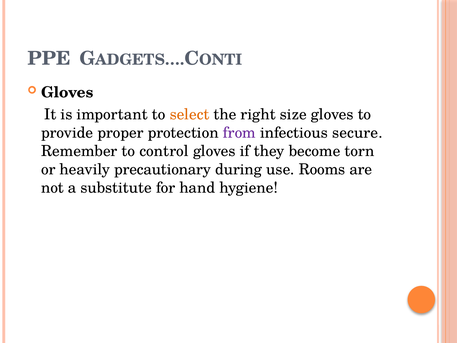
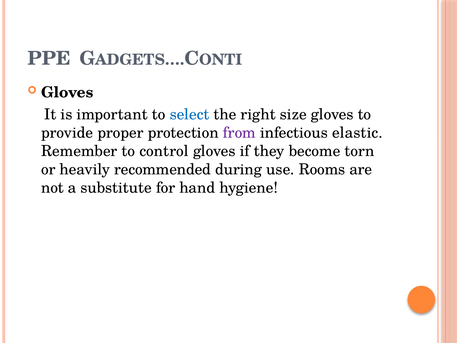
select colour: orange -> blue
secure: secure -> elastic
precautionary: precautionary -> recommended
